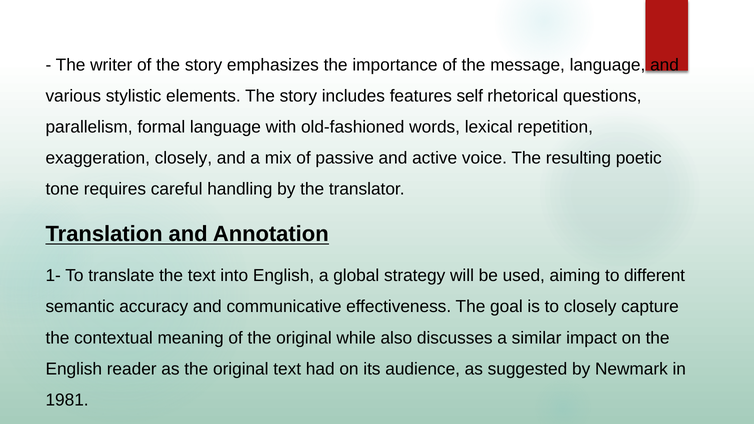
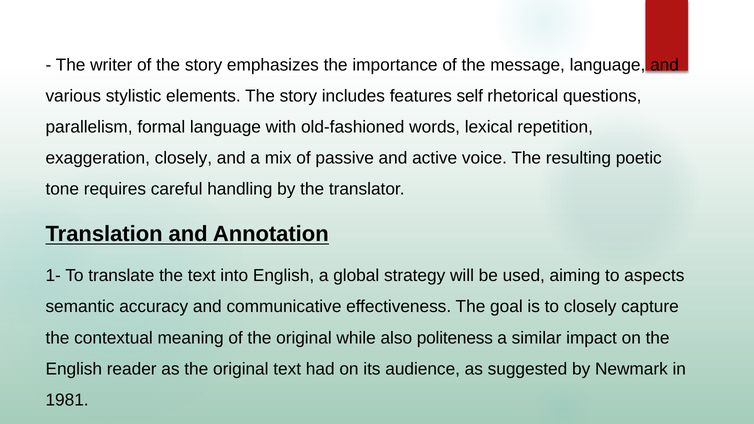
different: different -> aspects
discusses: discusses -> politeness
